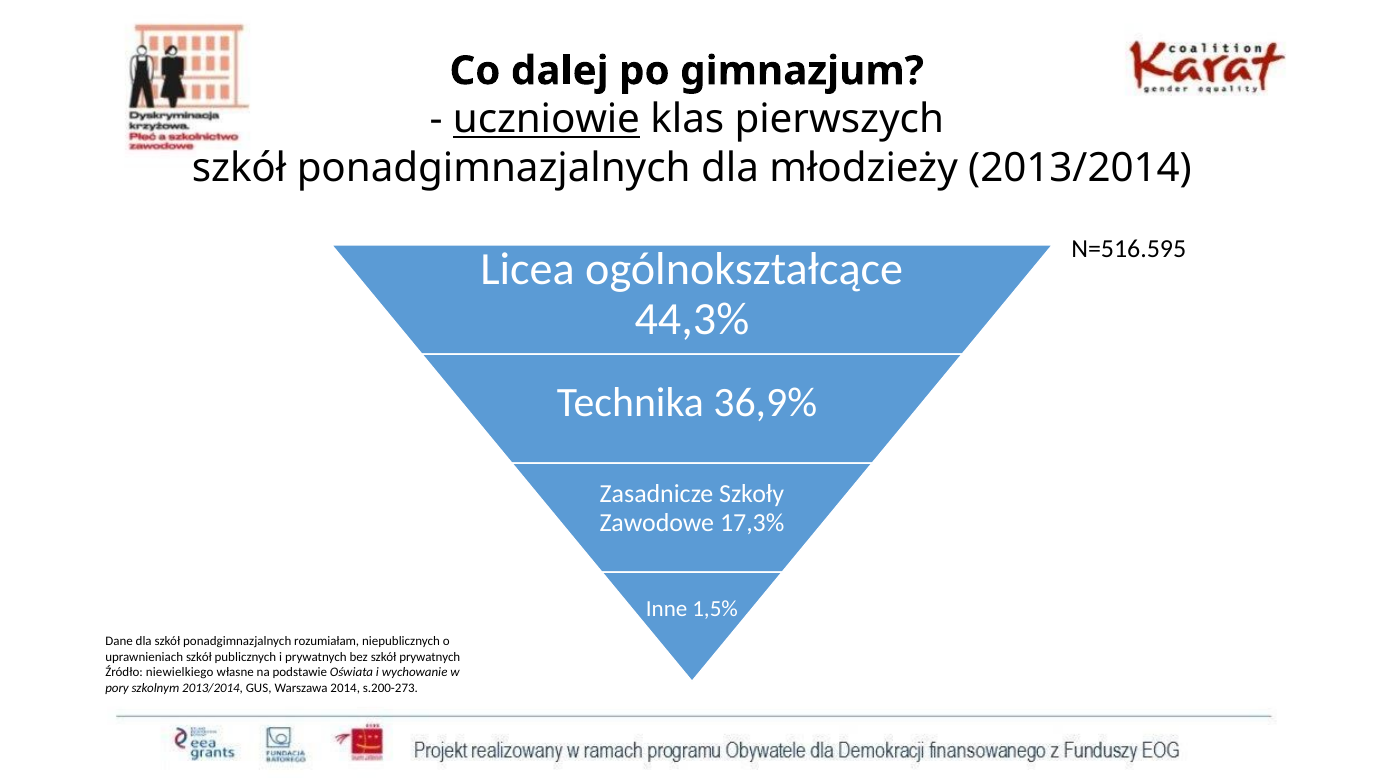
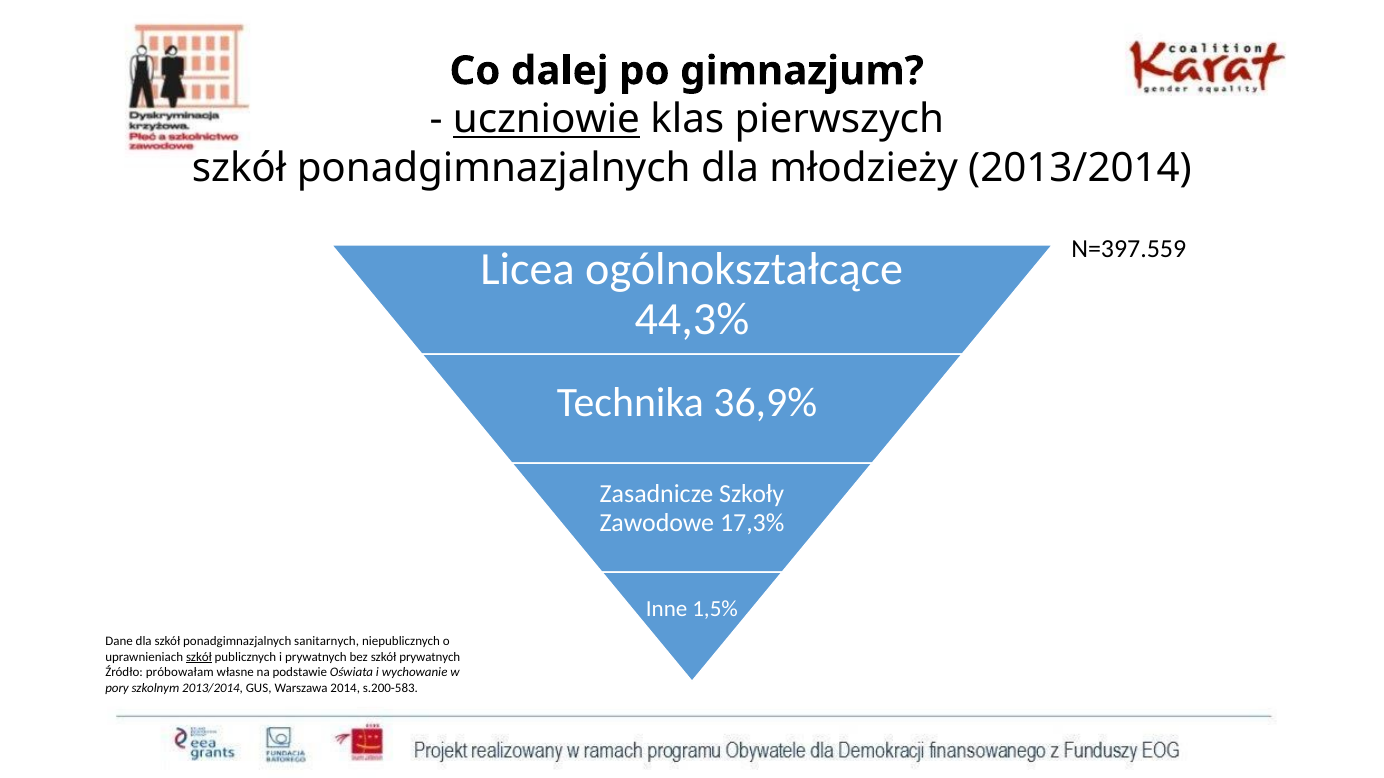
N=516.595: N=516.595 -> N=397.559
rozumiałam: rozumiałam -> sanitarnych
szkół at (199, 657) underline: none -> present
niewielkiego: niewielkiego -> próbowałam
s.200-273: s.200-273 -> s.200-583
